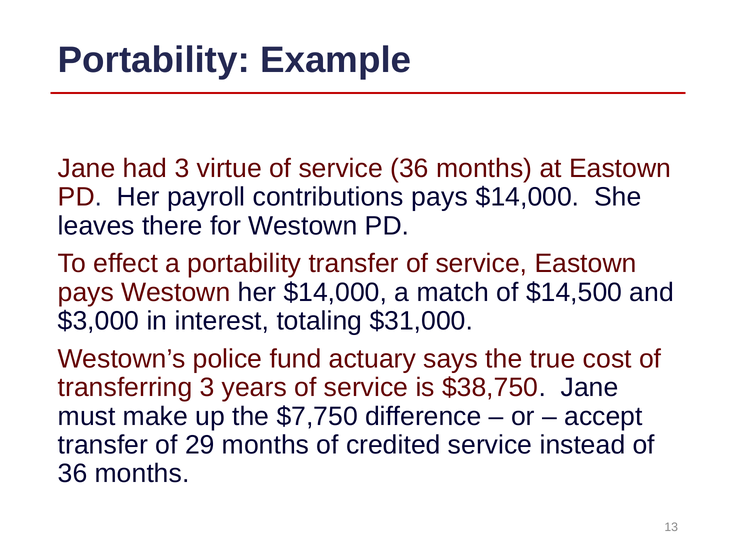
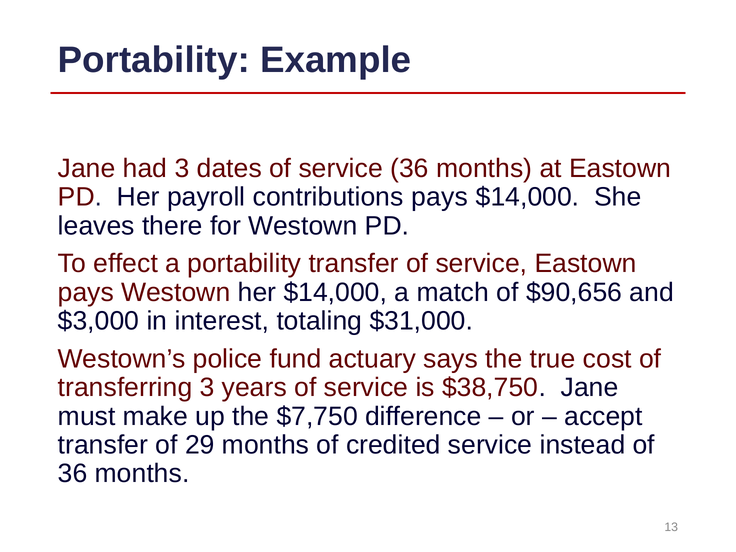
virtue: virtue -> dates
$14,500: $14,500 -> $90,656
